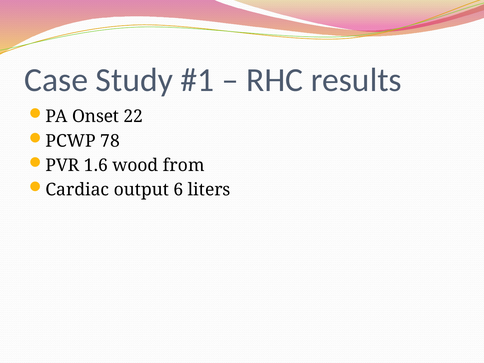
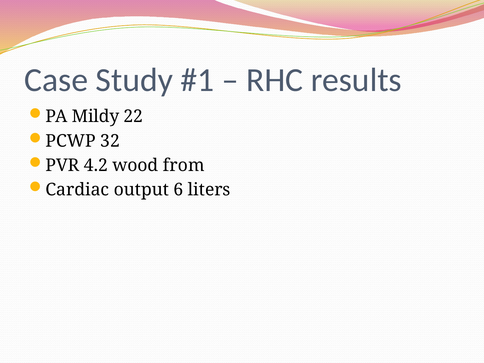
Onset: Onset -> Mildy
78: 78 -> 32
1.6: 1.6 -> 4.2
